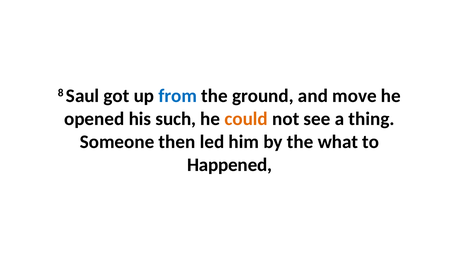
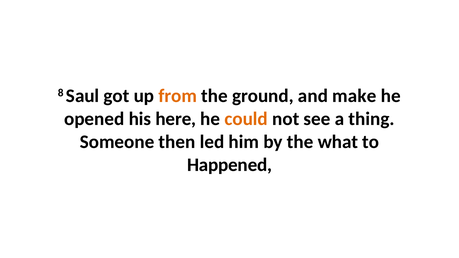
from colour: blue -> orange
move: move -> make
such: such -> here
